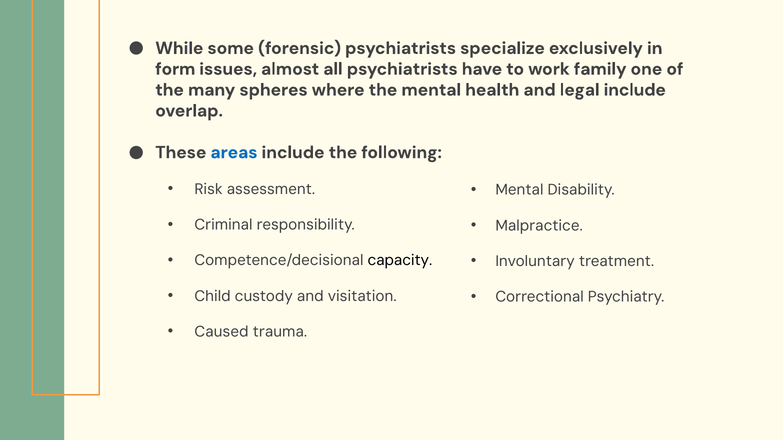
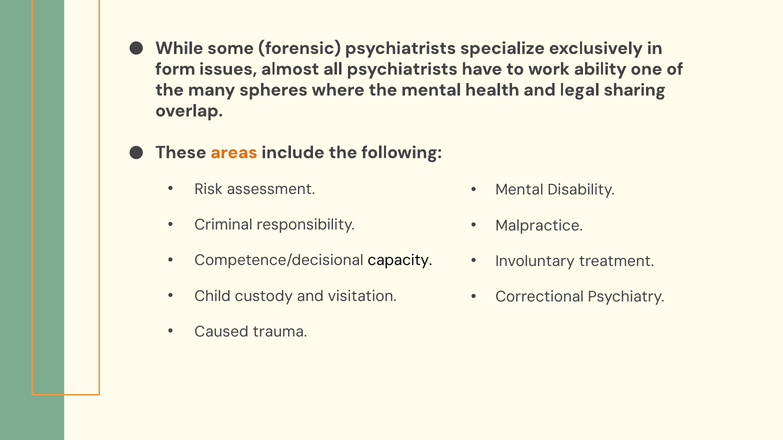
family: family -> ability
legal include: include -> sharing
areas colour: blue -> orange
